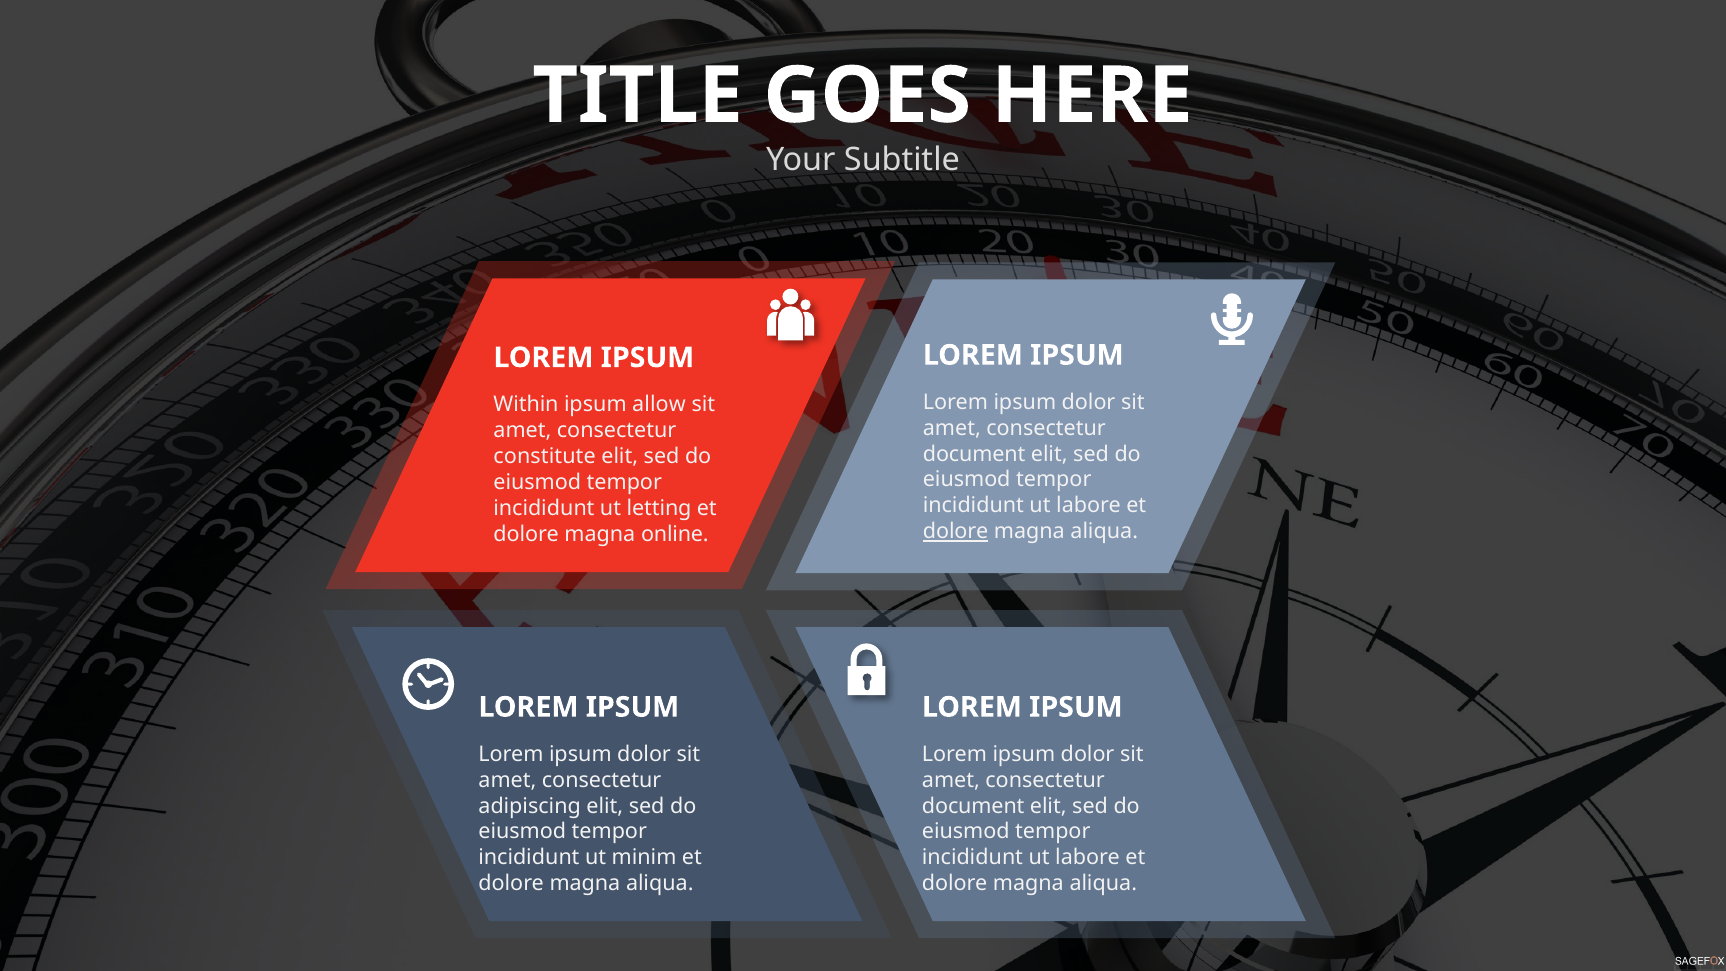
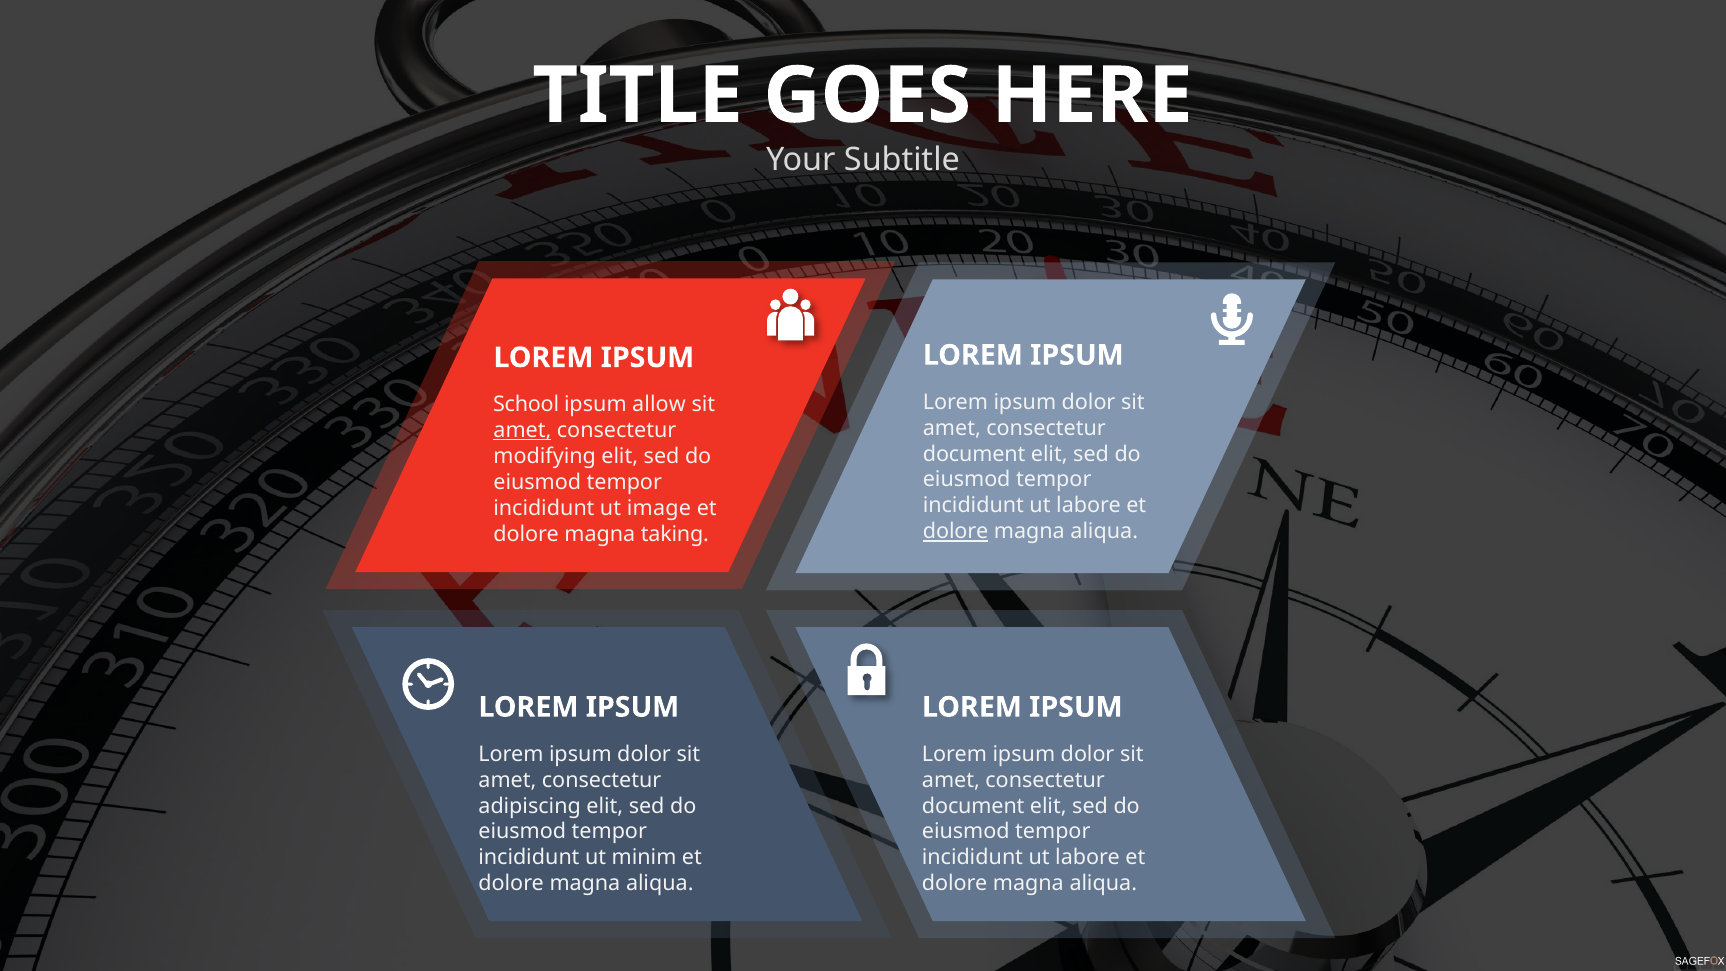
Within: Within -> School
amet at (522, 430) underline: none -> present
constitute: constitute -> modifying
letting: letting -> image
online: online -> taking
